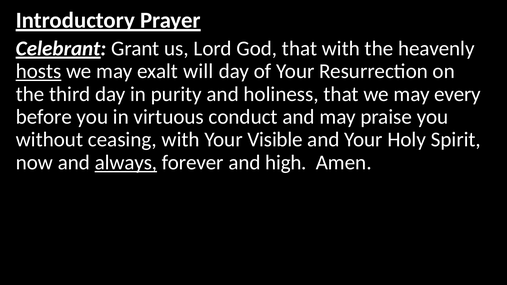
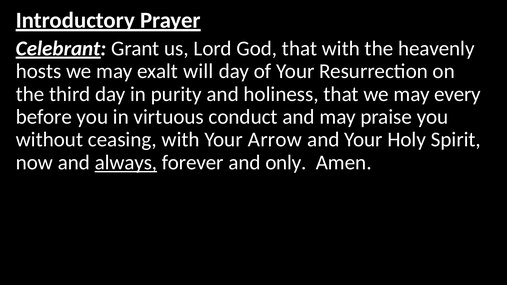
hosts underline: present -> none
Visible: Visible -> Arrow
high: high -> only
